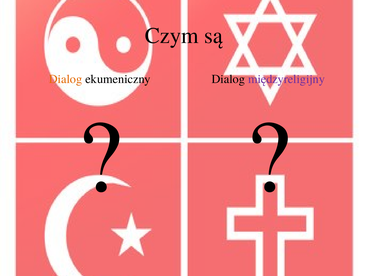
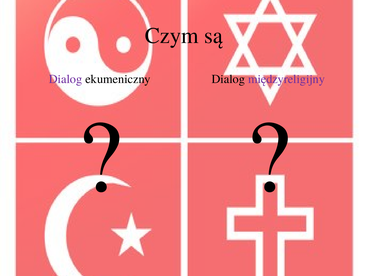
Dialog at (66, 79) colour: orange -> purple
